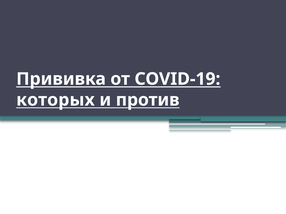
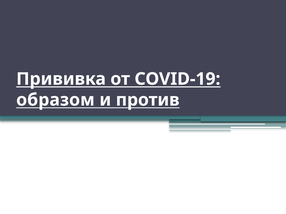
которых: которых -> образом
